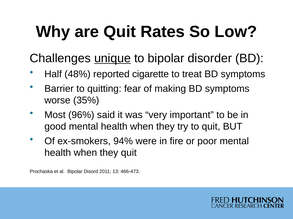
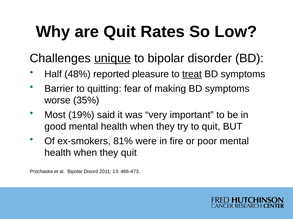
cigarette: cigarette -> pleasure
treat underline: none -> present
96%: 96% -> 19%
94%: 94% -> 81%
